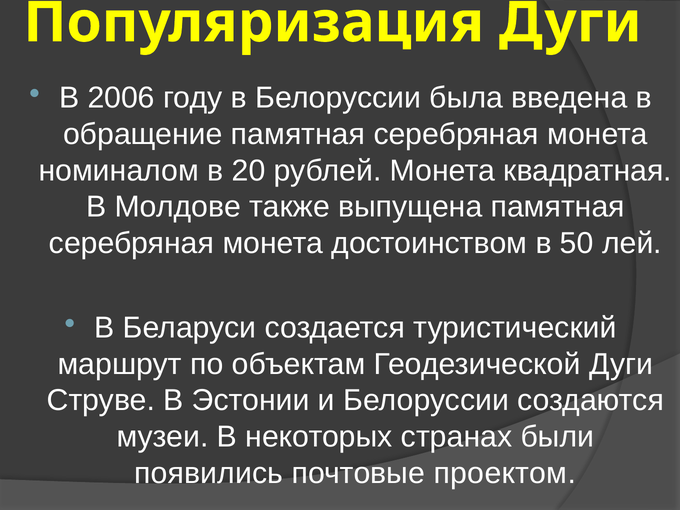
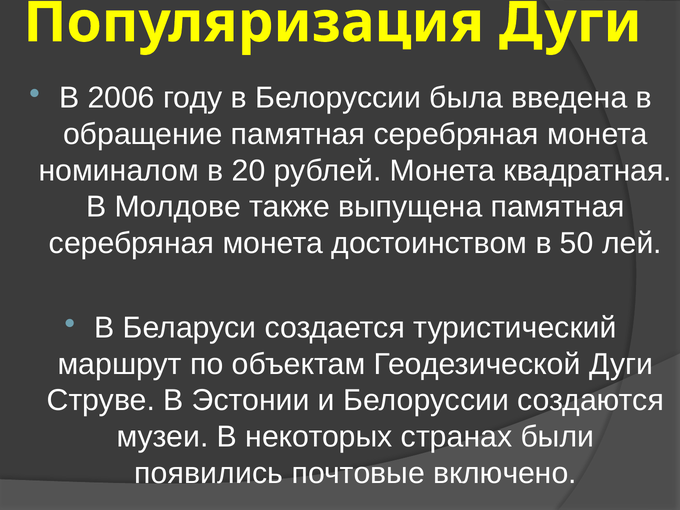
проектом: проектом -> включено
